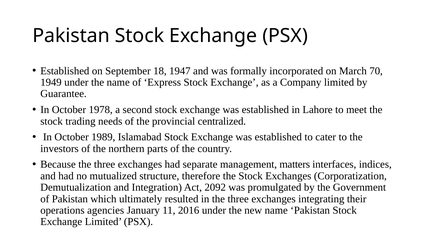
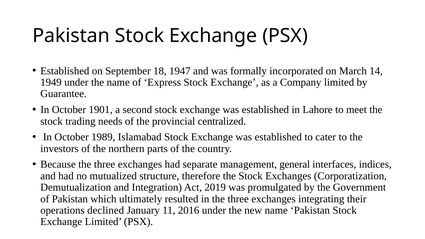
70: 70 -> 14
1978: 1978 -> 1901
matters: matters -> general
2092: 2092 -> 2019
agencies: agencies -> declined
